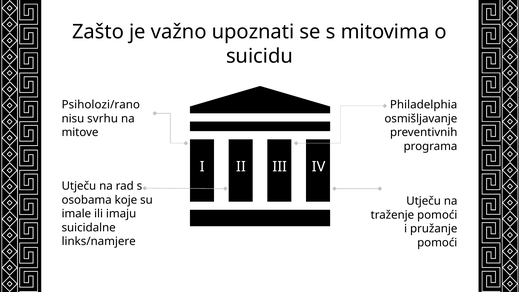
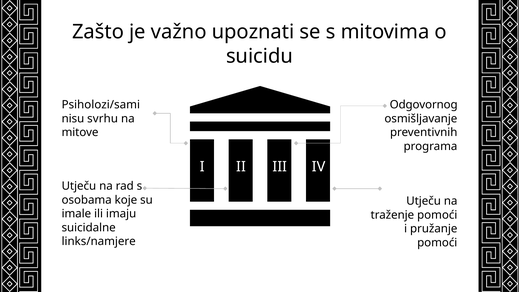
Psiholozi/rano: Psiholozi/rano -> Psiholozi/sami
Philadelphia: Philadelphia -> Odgovornog
